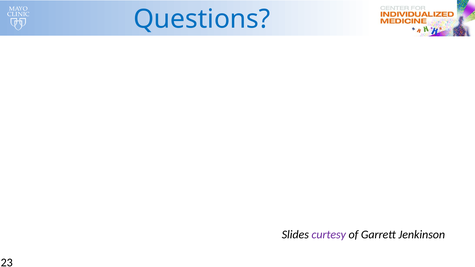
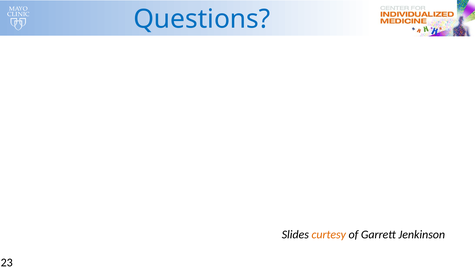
curtesy colour: purple -> orange
